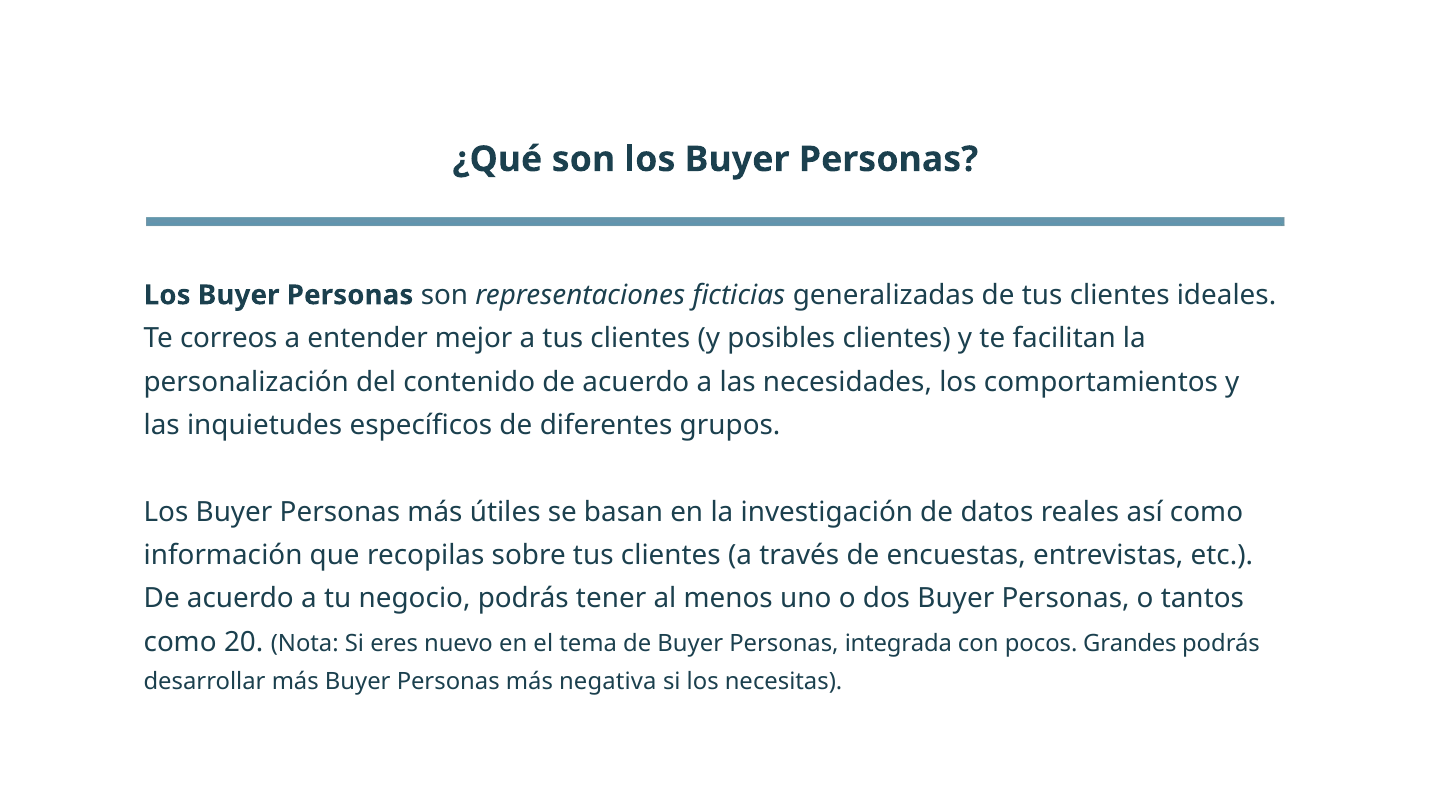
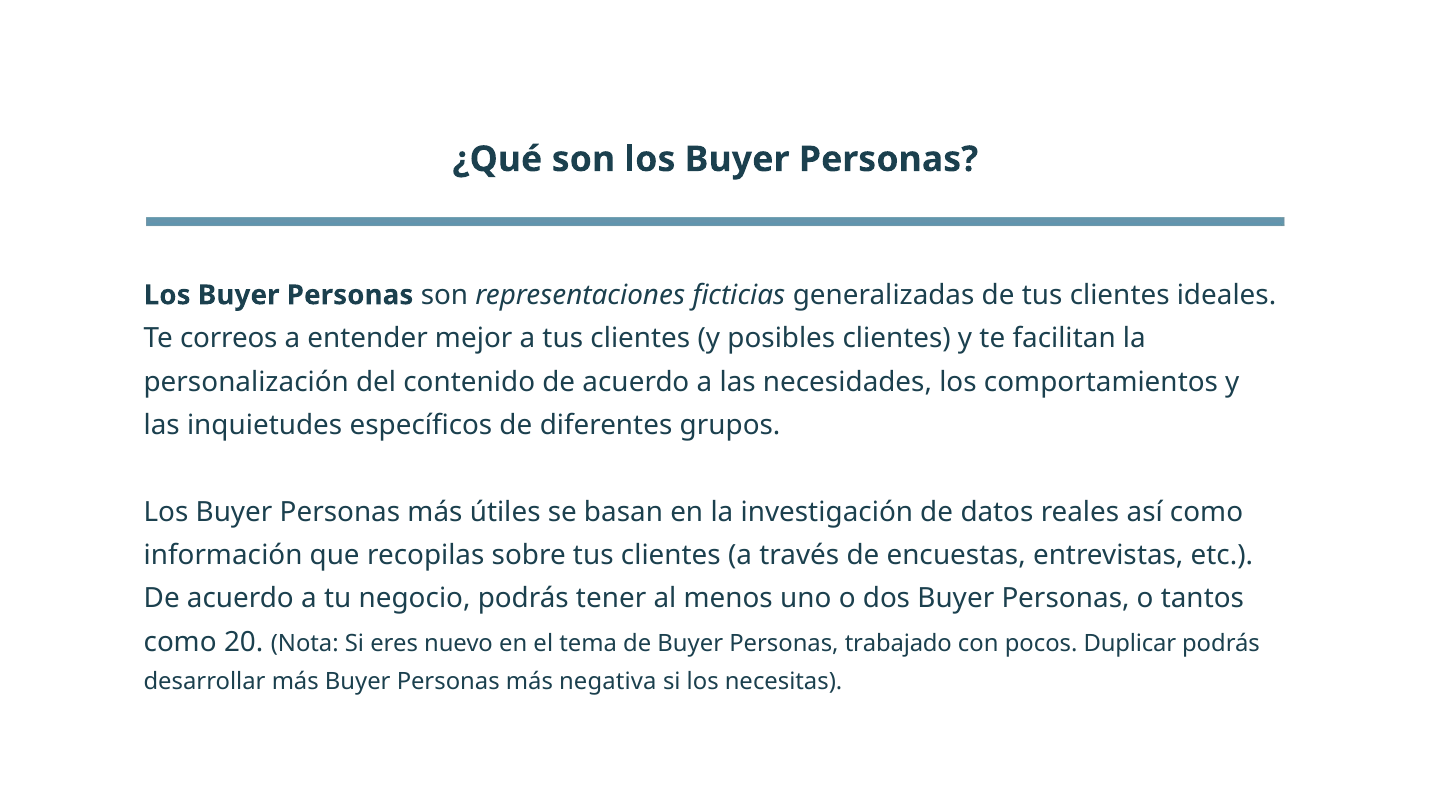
integrada: integrada -> trabajado
Grandes: Grandes -> Duplicar
